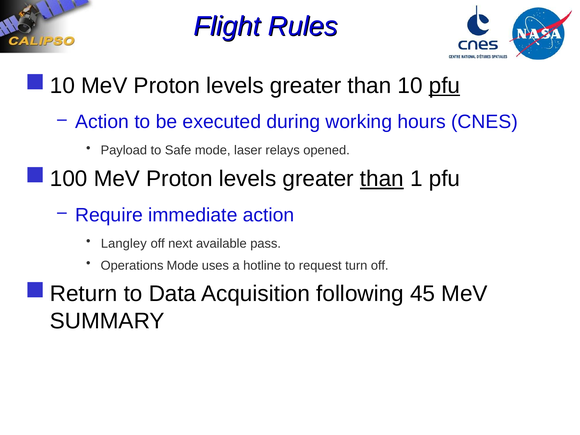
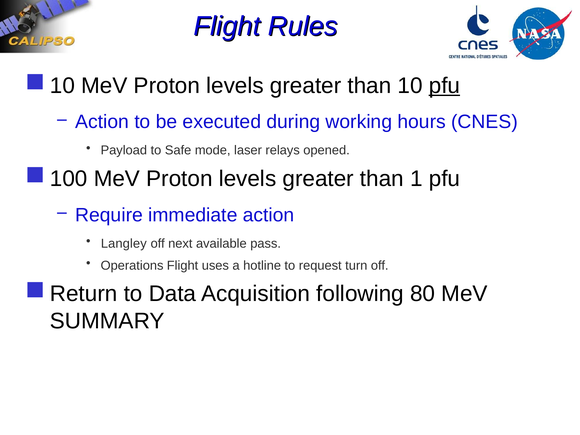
than at (382, 179) underline: present -> none
Operations Mode: Mode -> Flight
45: 45 -> 80
